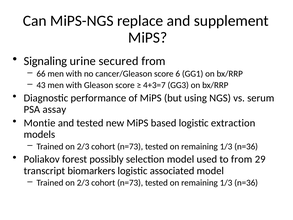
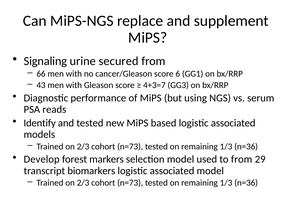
assay: assay -> reads
Montie: Montie -> Identify
based logistic extraction: extraction -> associated
Poliakov: Poliakov -> Develop
possibly: possibly -> markers
